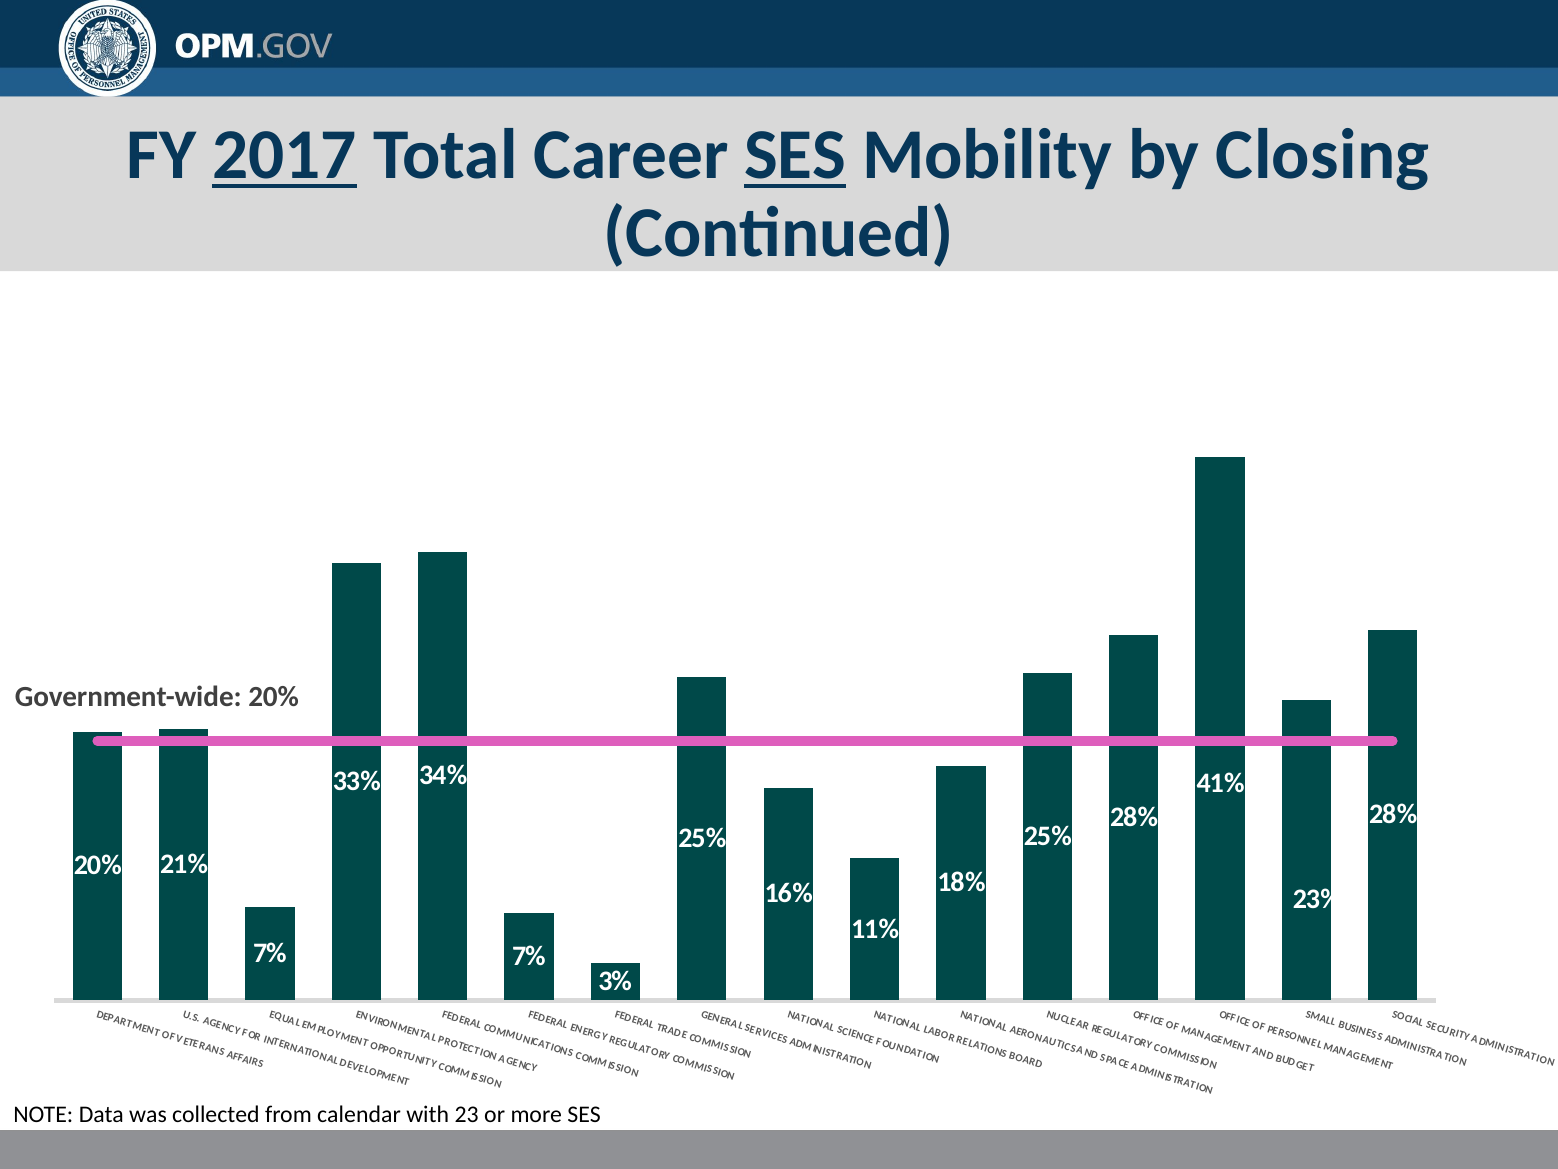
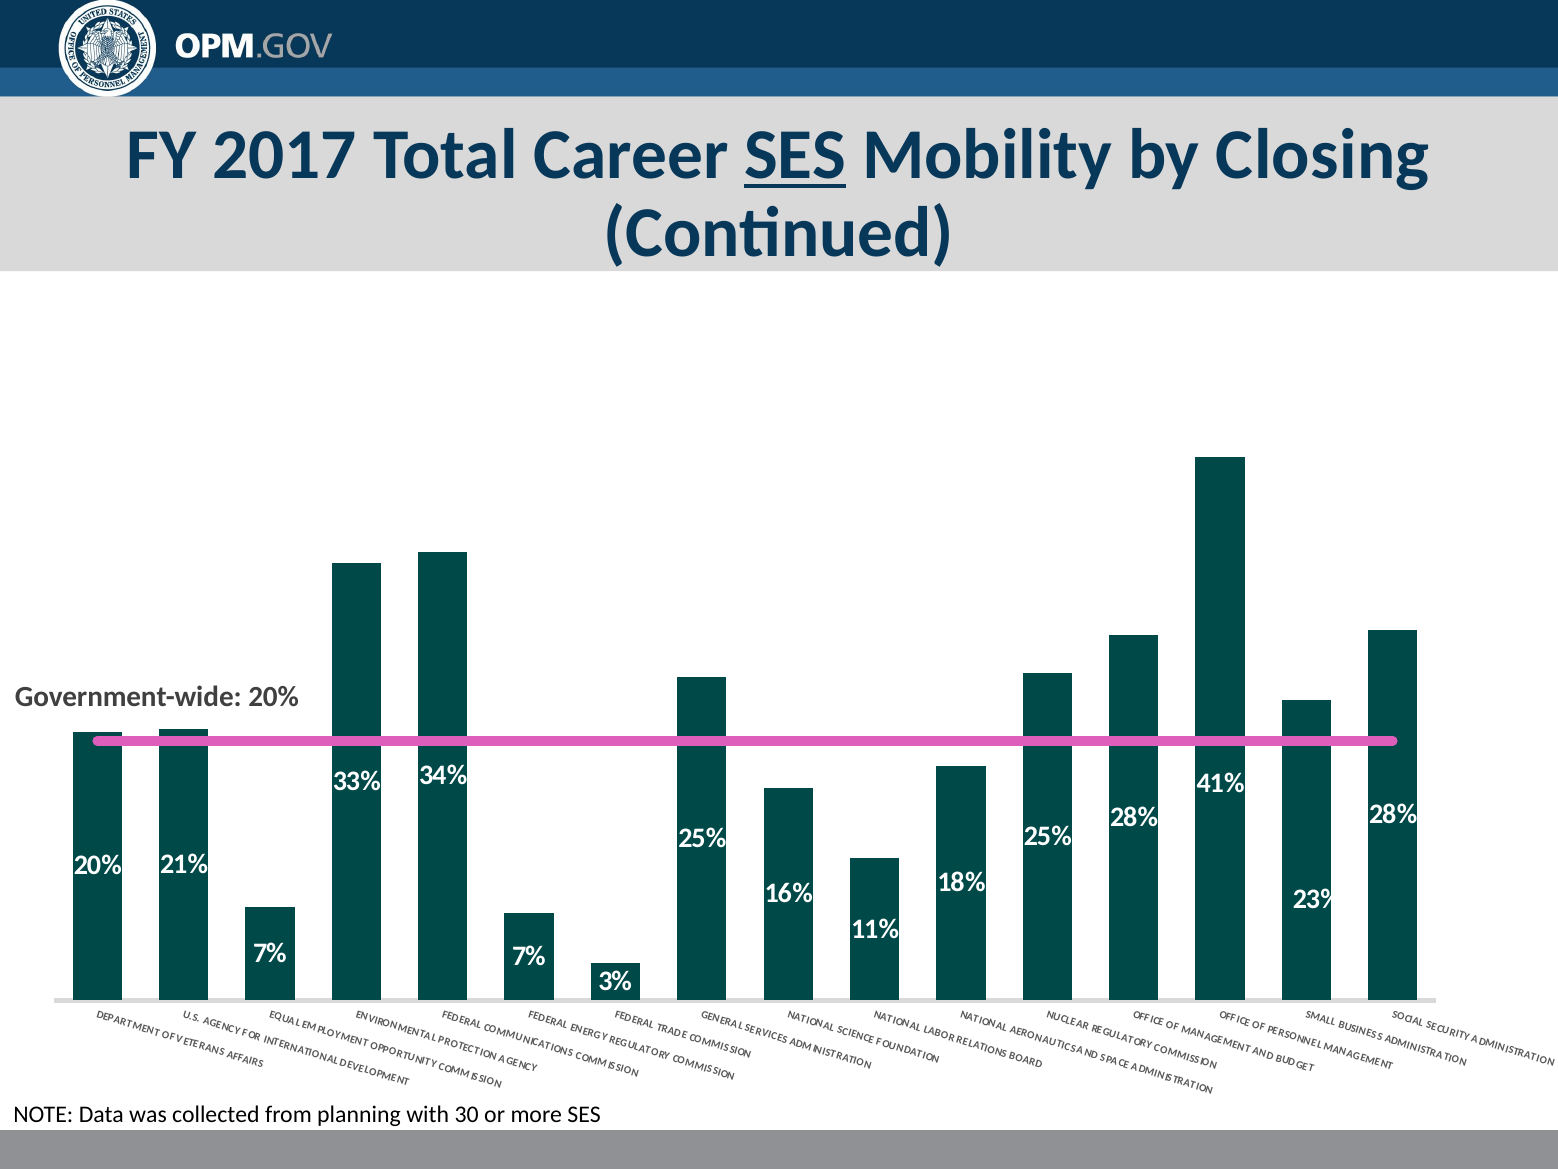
2017 underline: present -> none
calendar: calendar -> planning
23: 23 -> 30
